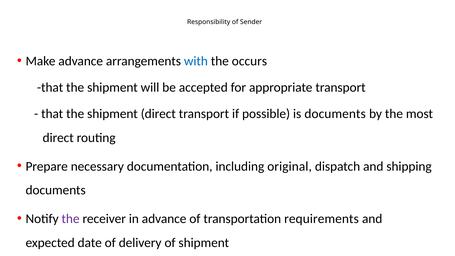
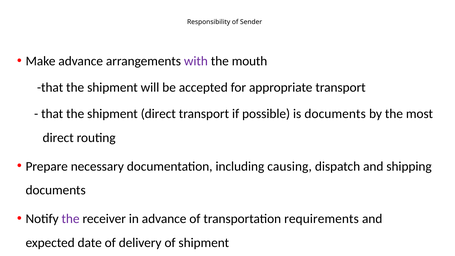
with colour: blue -> purple
occurs: occurs -> mouth
original: original -> causing
